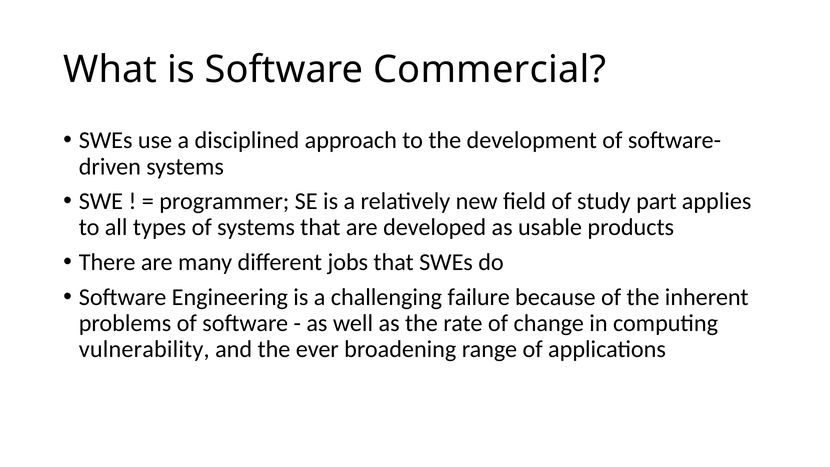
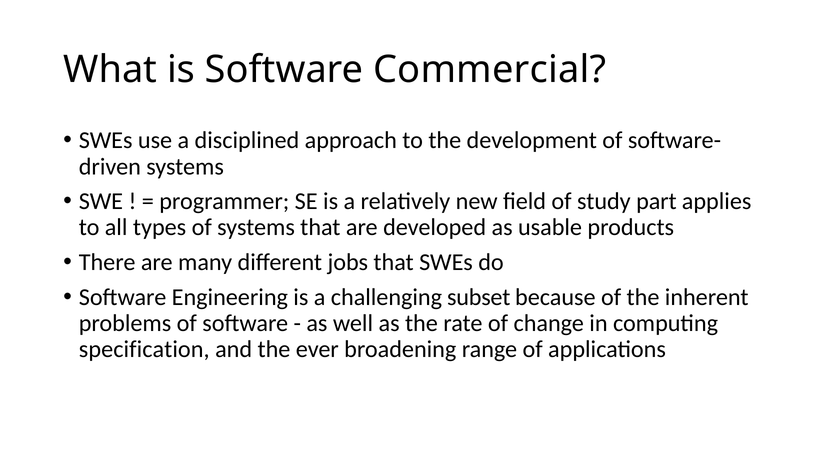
failure: failure -> subset
vulnerability: vulnerability -> specification
